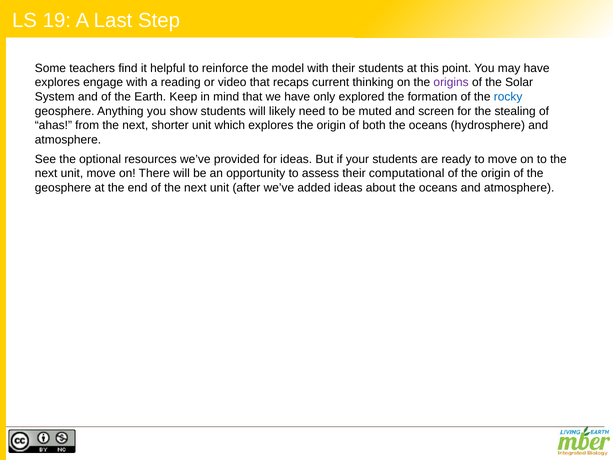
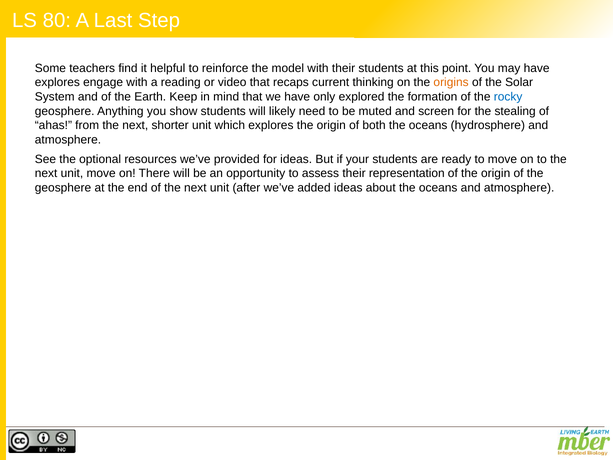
19: 19 -> 80
origins colour: purple -> orange
computational: computational -> representation
